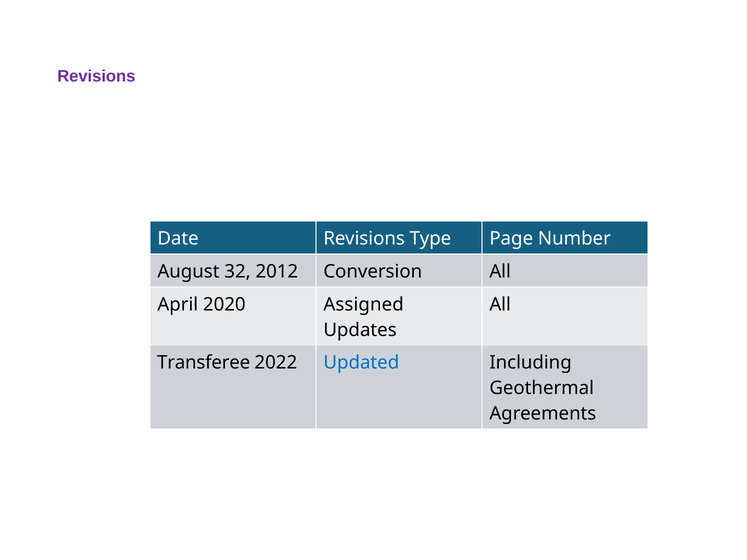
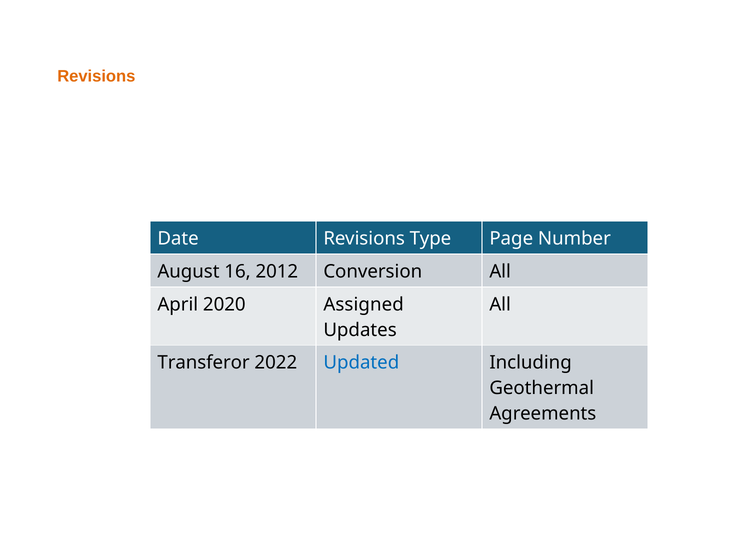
Revisions at (96, 76) colour: purple -> orange
32: 32 -> 16
Transferee: Transferee -> Transferor
